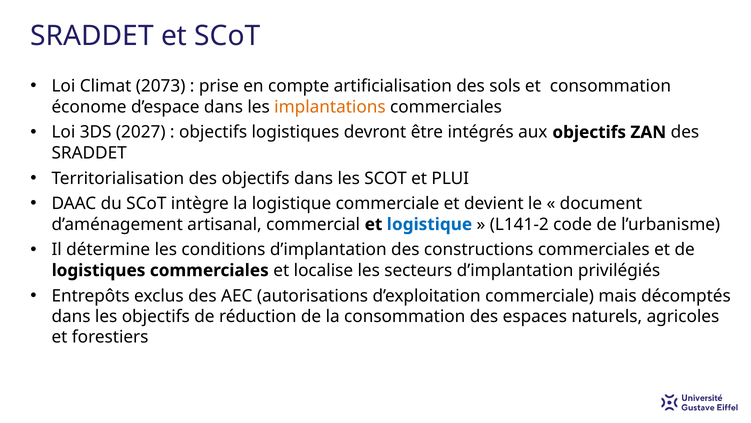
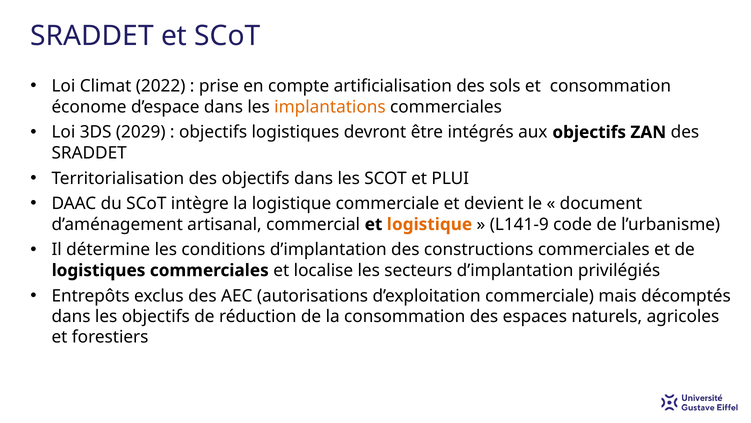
2073: 2073 -> 2022
2027: 2027 -> 2029
logistique at (430, 224) colour: blue -> orange
L141-2: L141-2 -> L141-9
